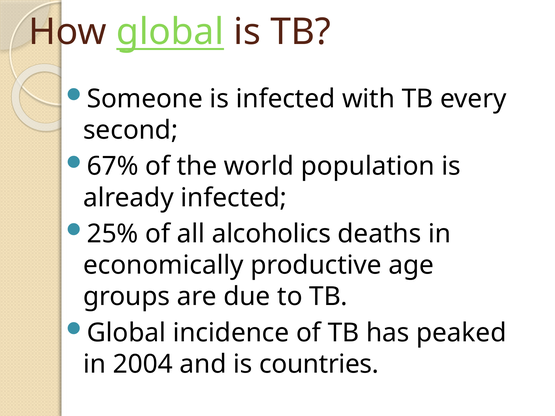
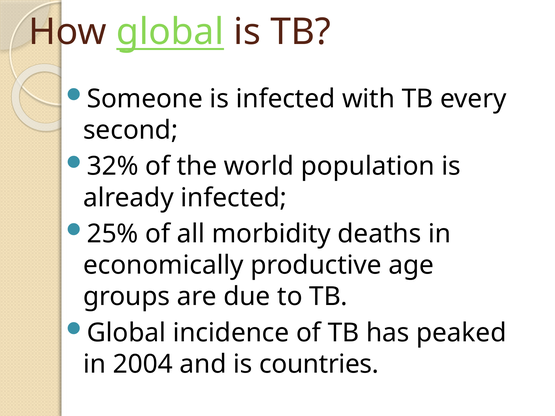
67%: 67% -> 32%
alcoholics: alcoholics -> morbidity
